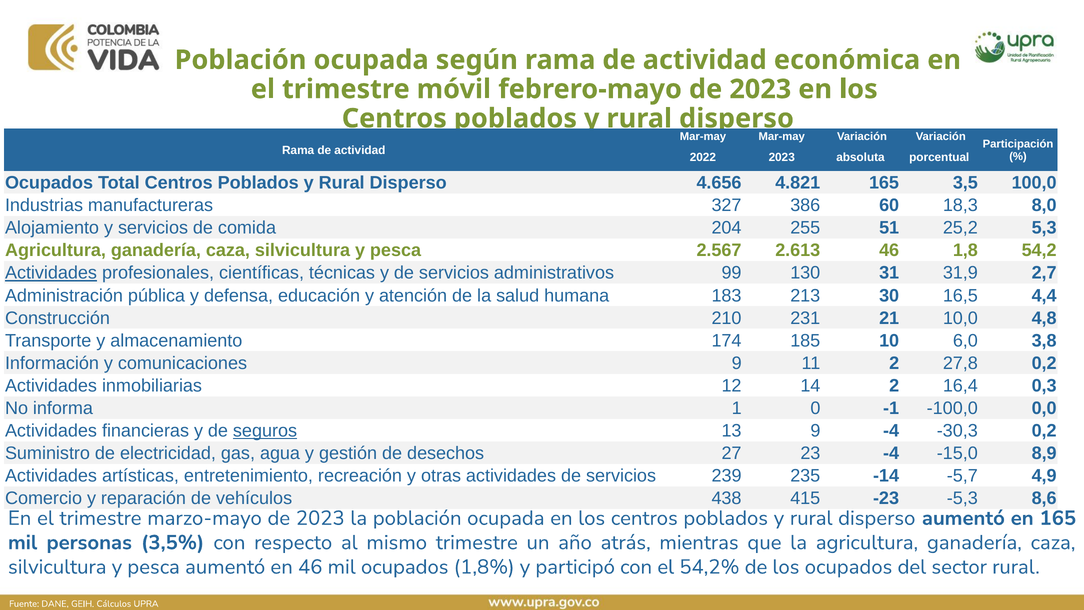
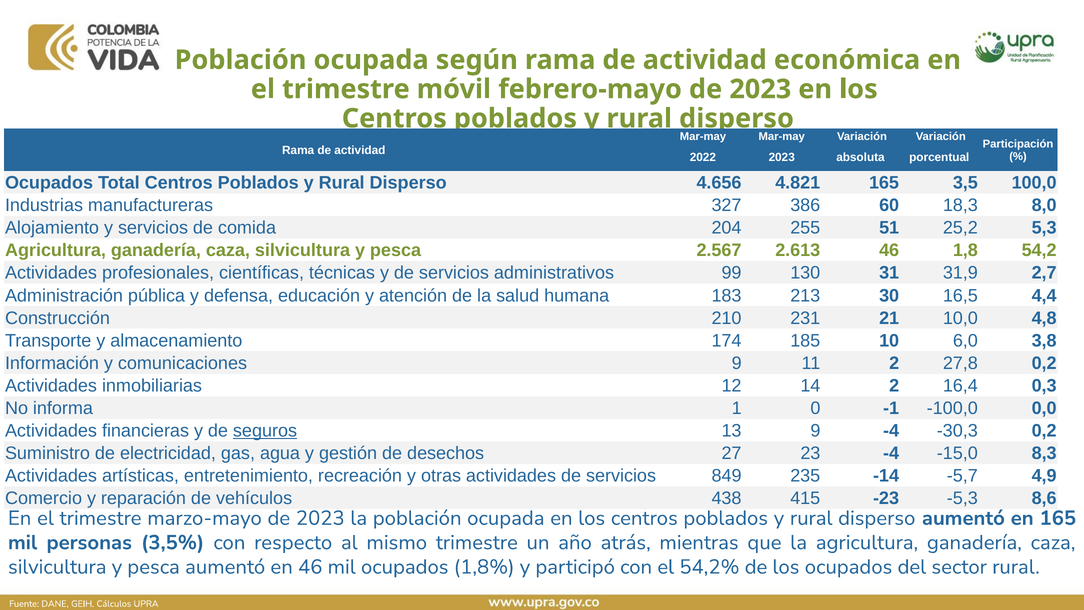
Actividades at (51, 273) underline: present -> none
8,9: 8,9 -> 8,3
239: 239 -> 849
